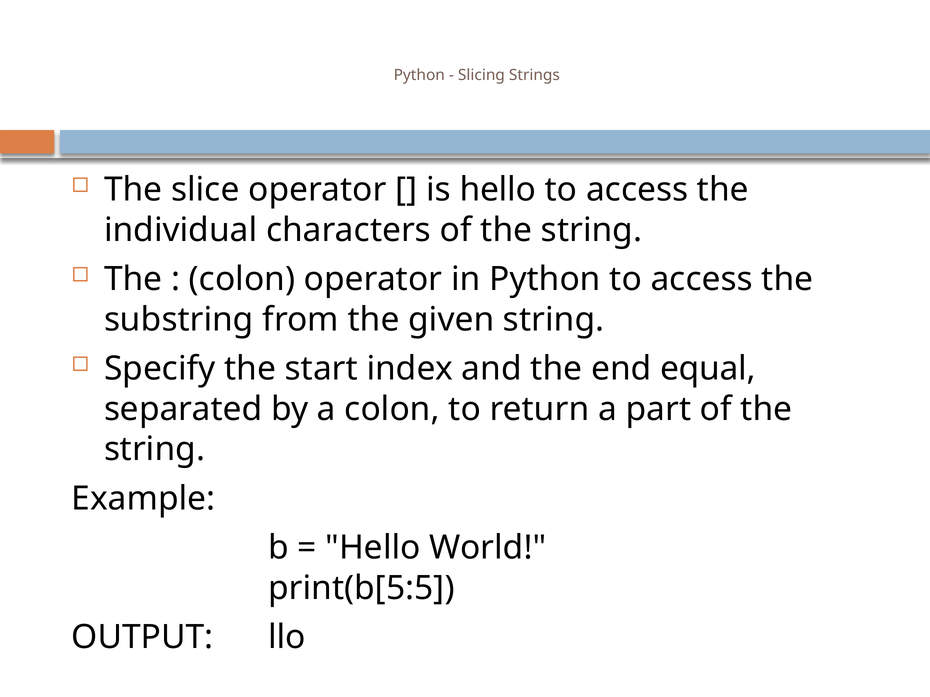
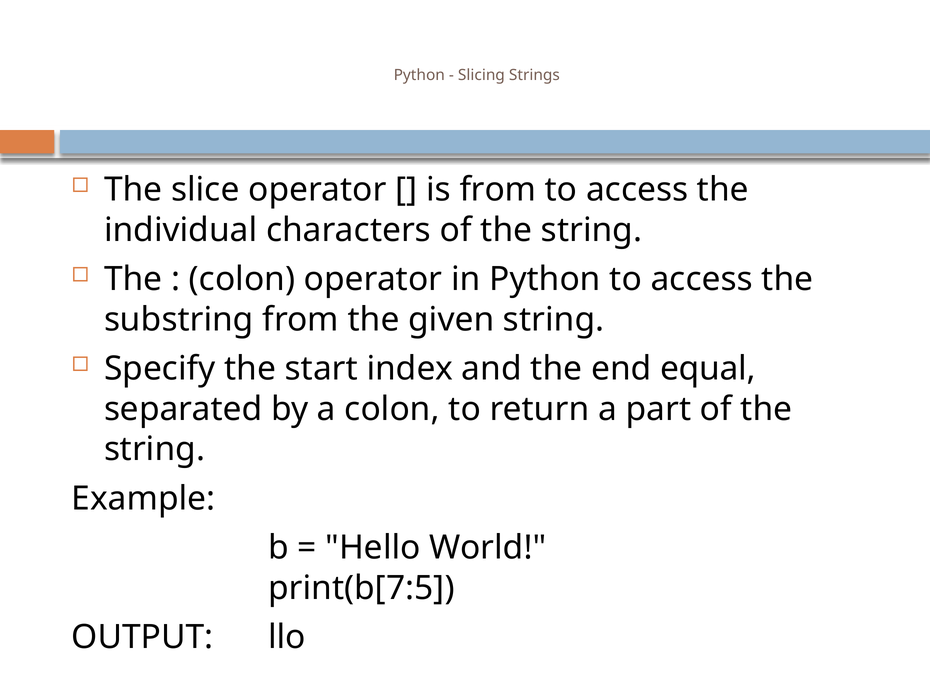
is hello: hello -> from
print(b[5:5: print(b[5:5 -> print(b[7:5
